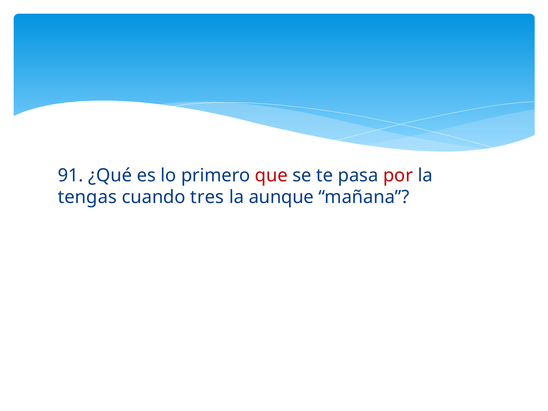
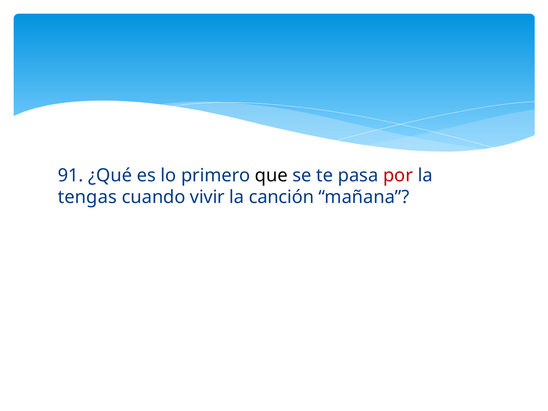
que colour: red -> black
tres: tres -> vivir
aunque: aunque -> canción
